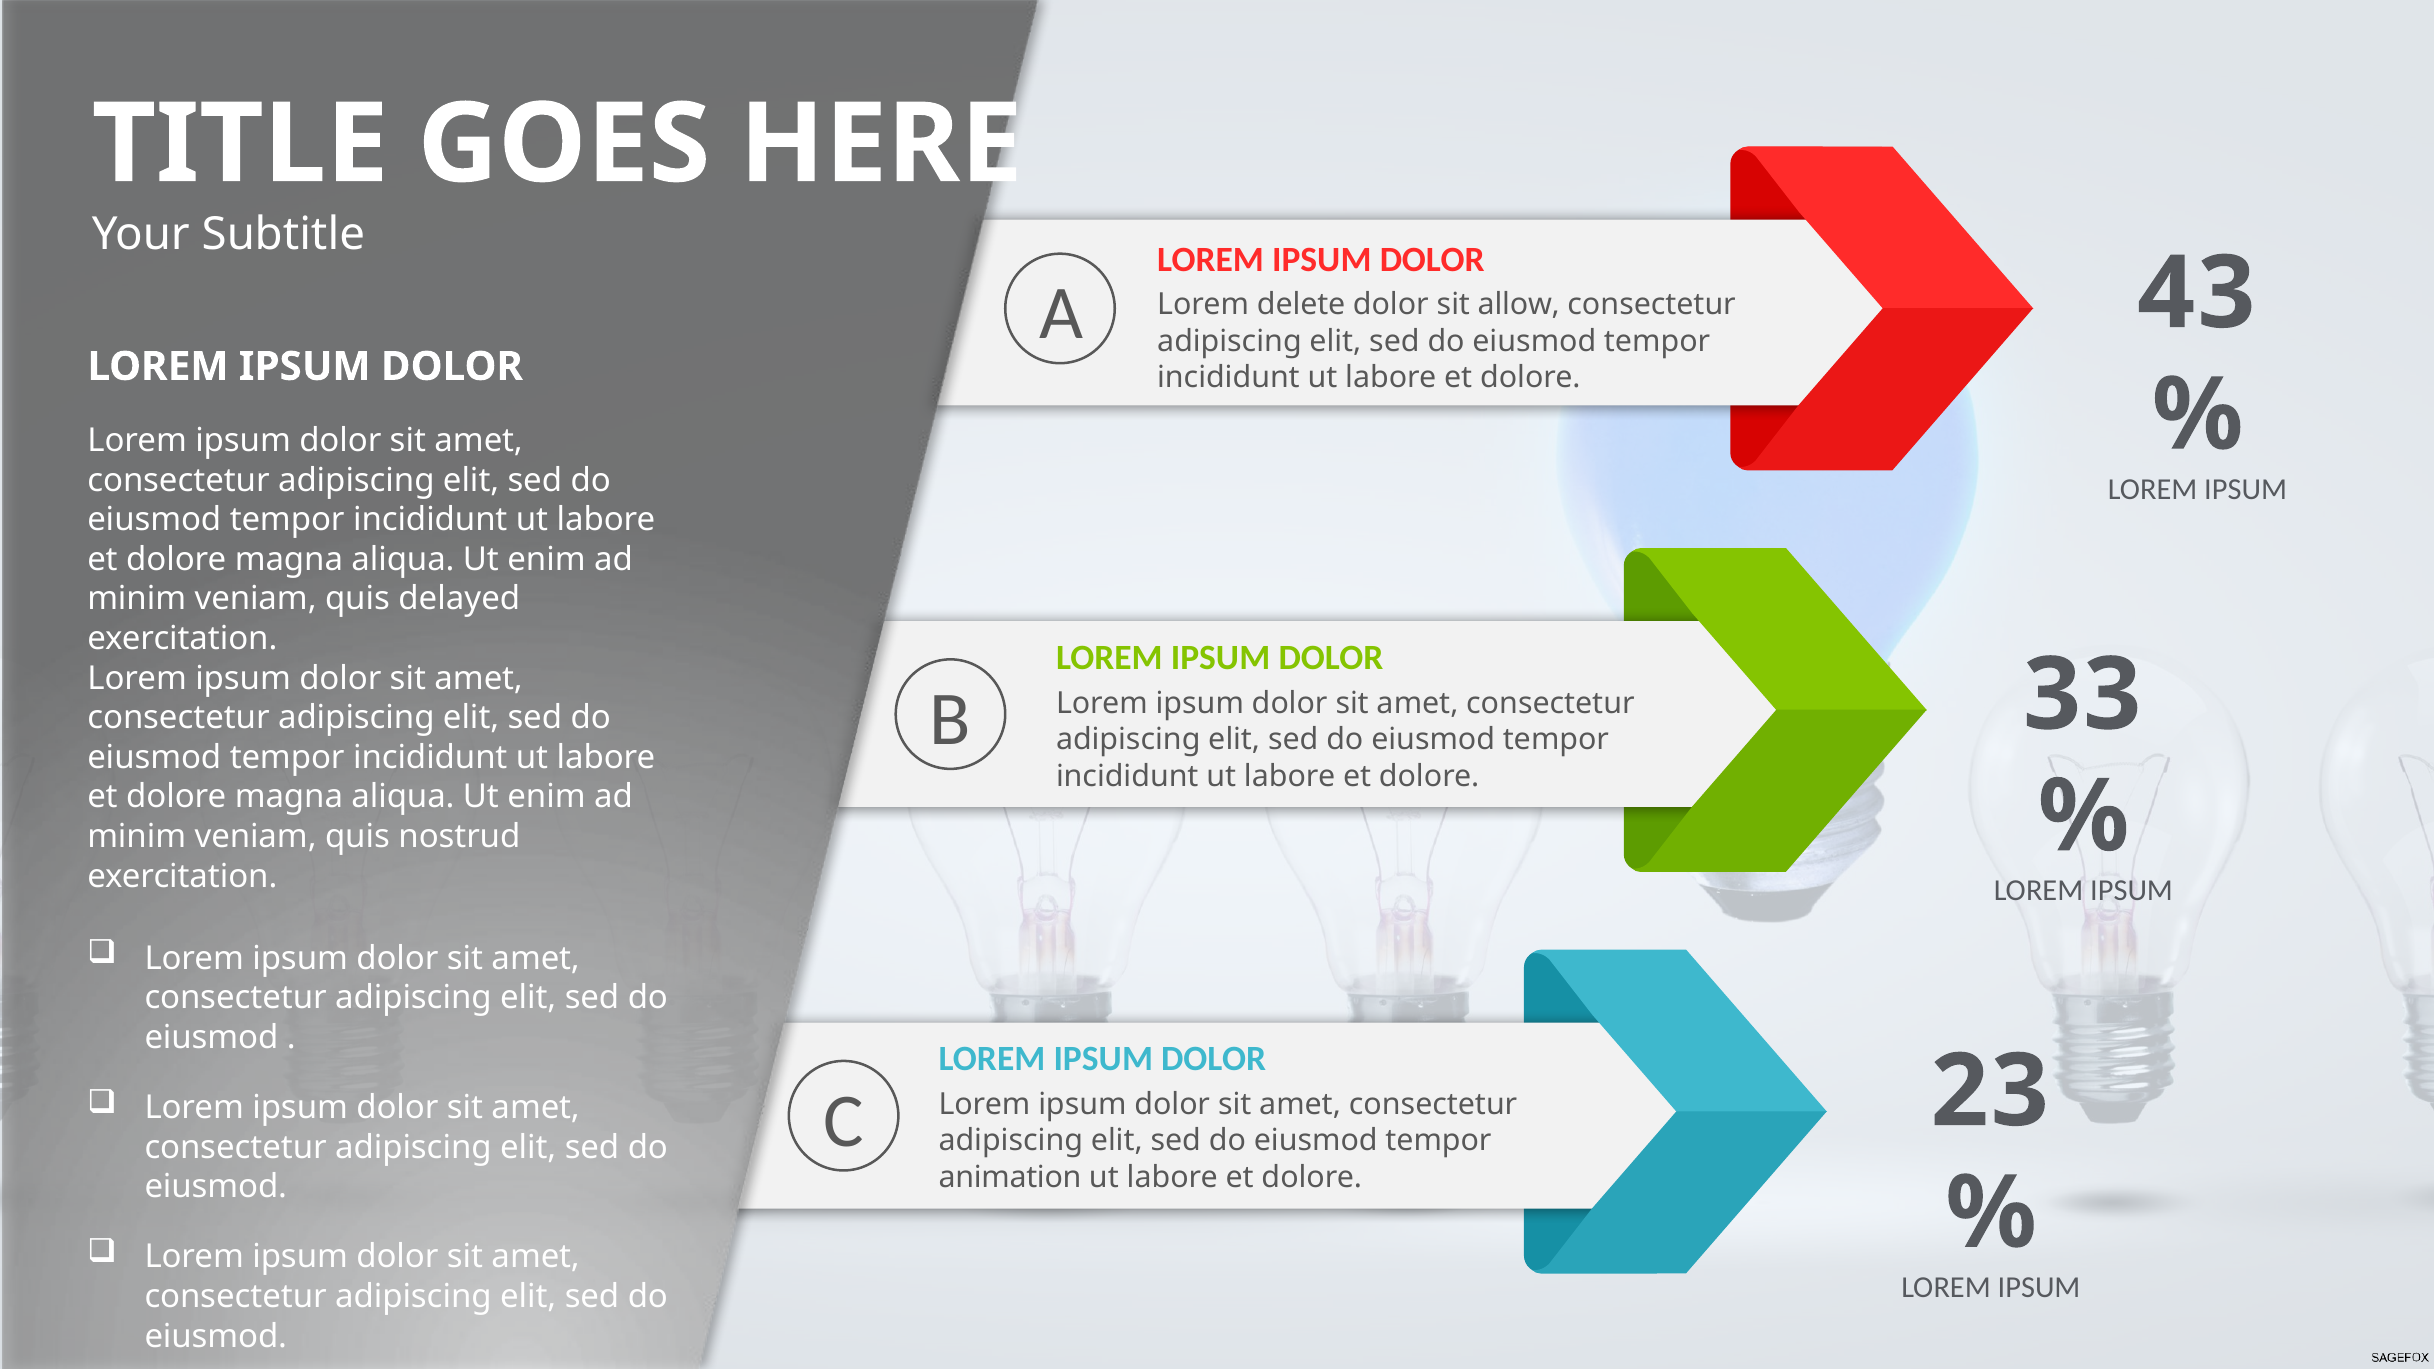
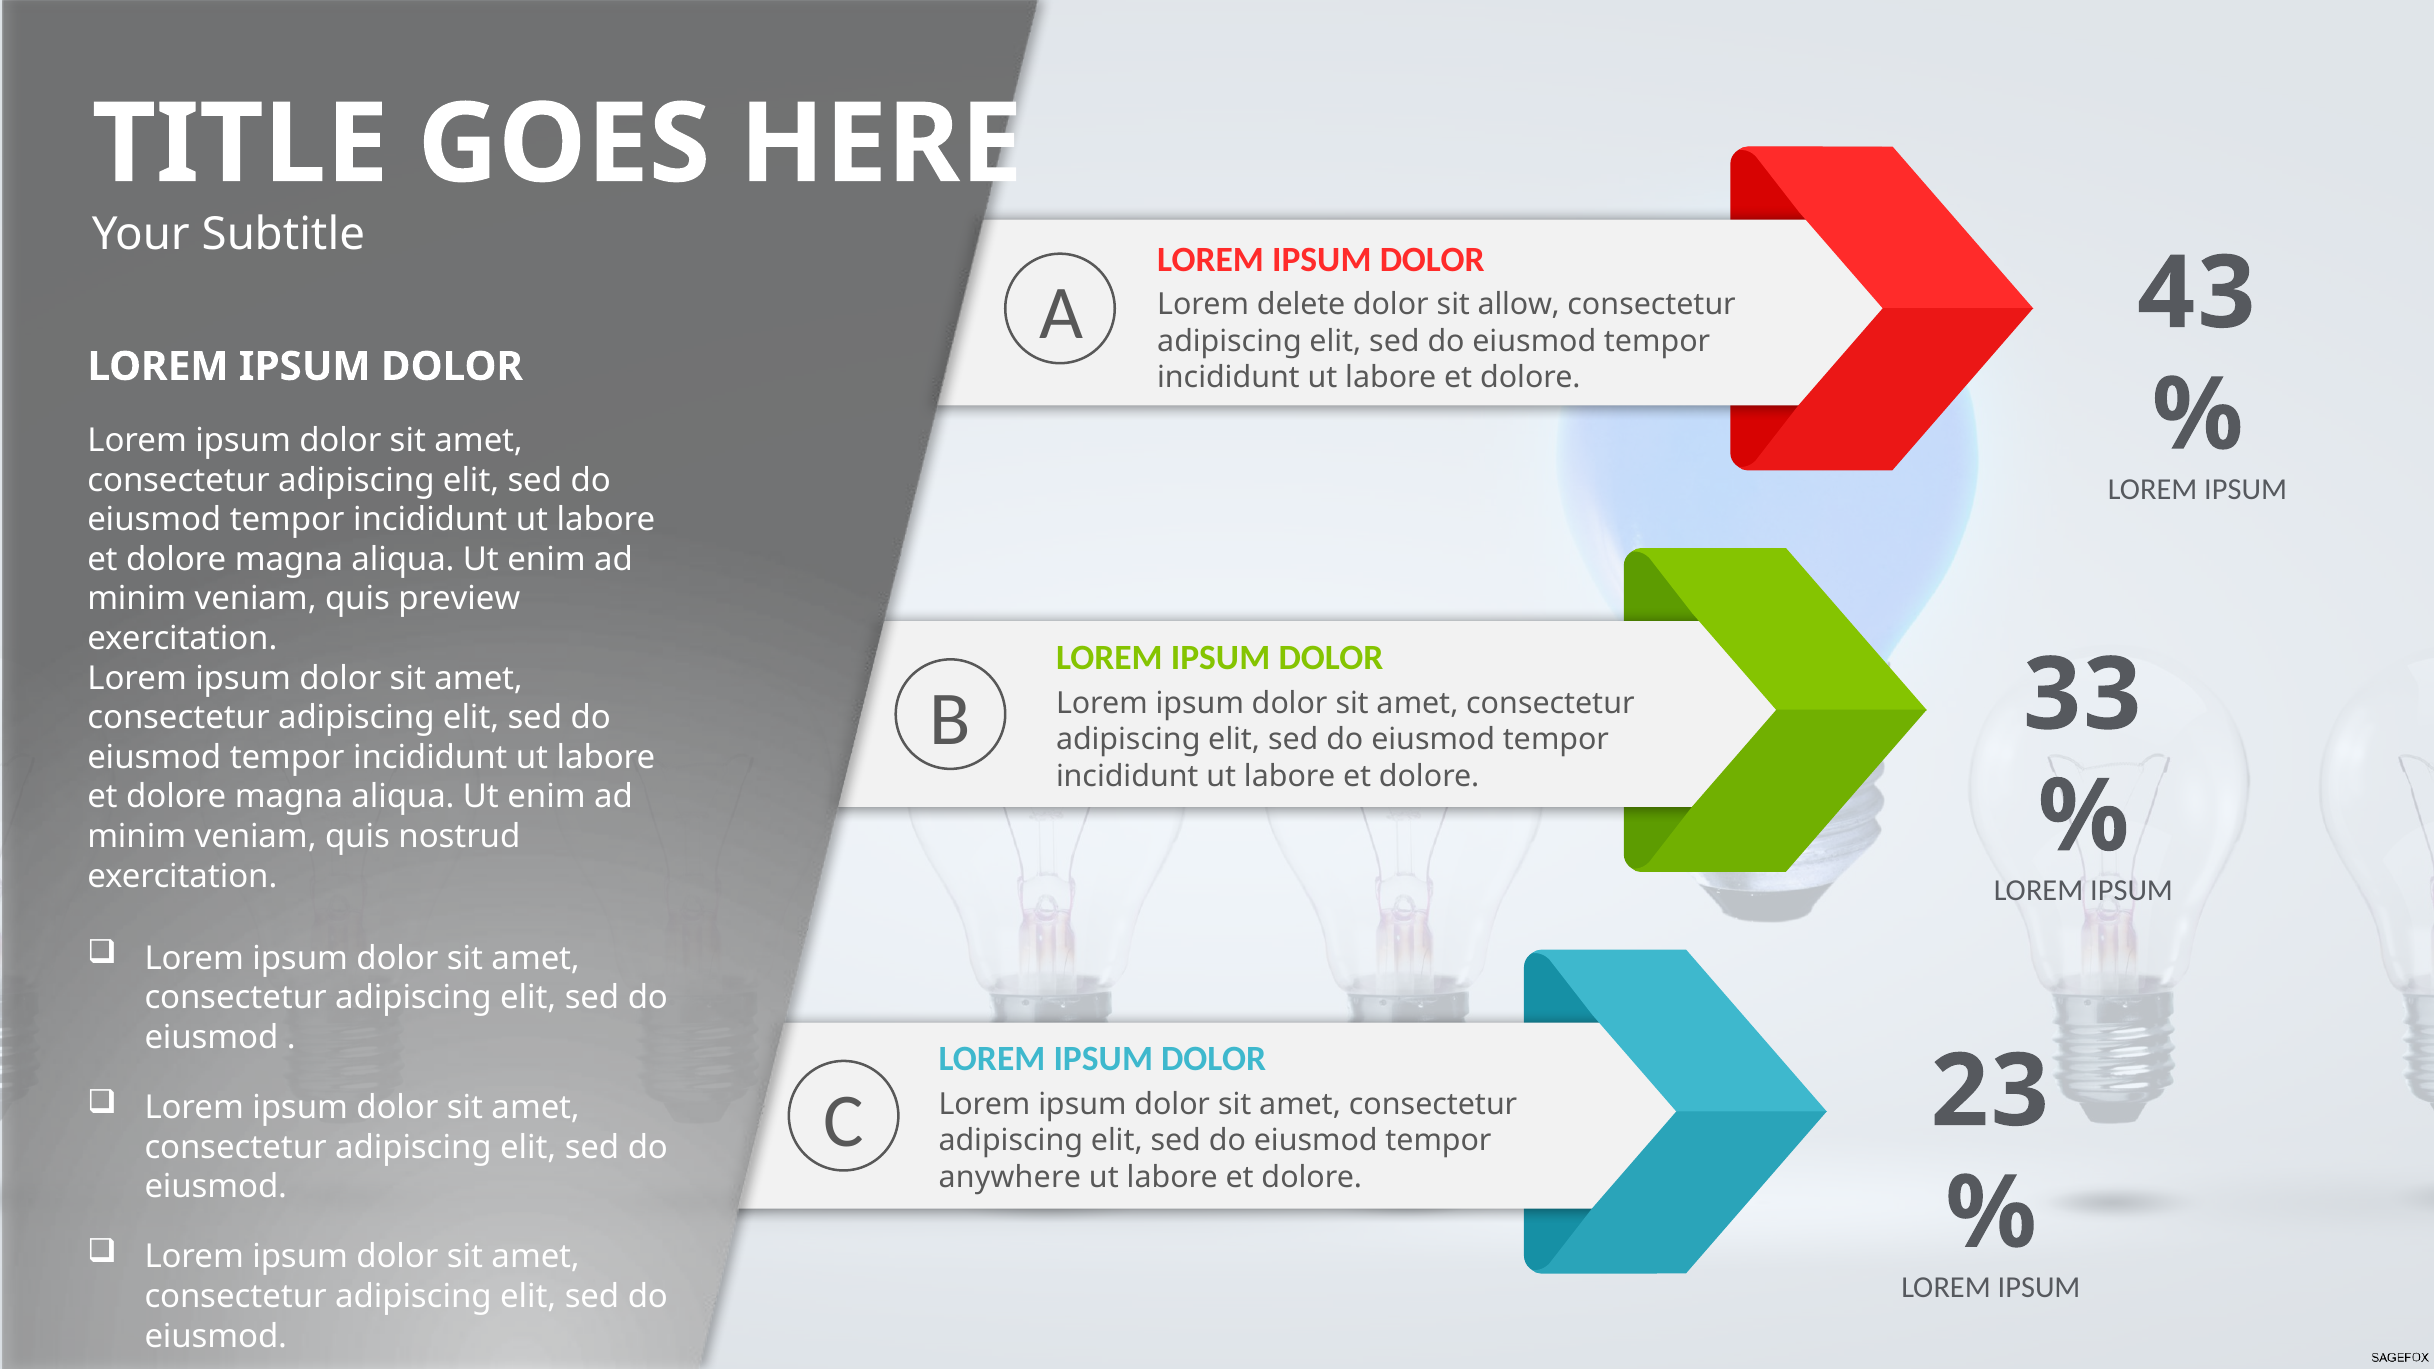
delayed: delayed -> preview
animation: animation -> anywhere
